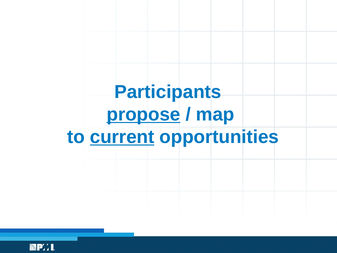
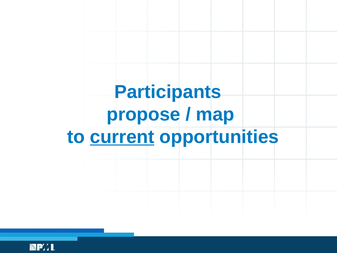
propose underline: present -> none
